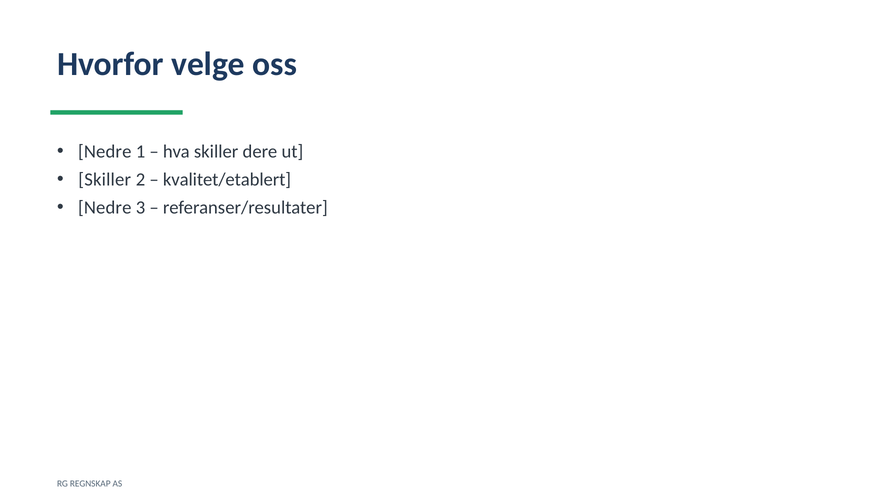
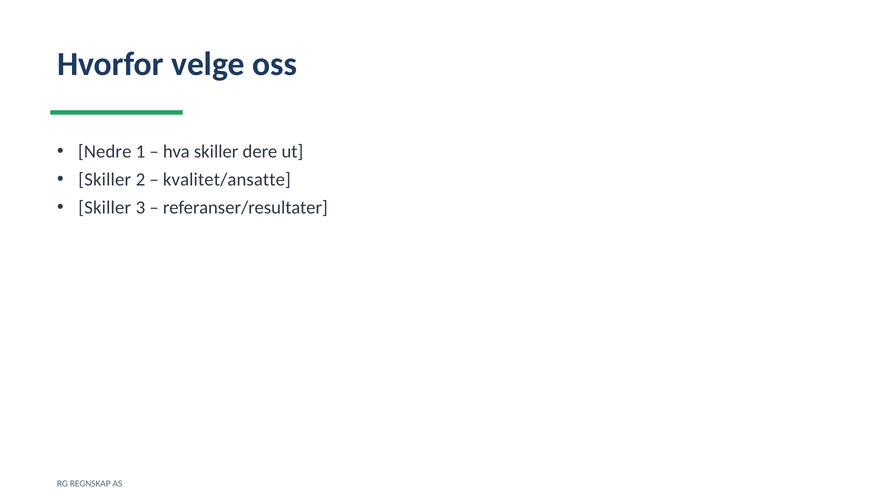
kvalitet/etablert: kvalitet/etablert -> kvalitet/ansatte
Nedre at (105, 208): Nedre -> Skiller
